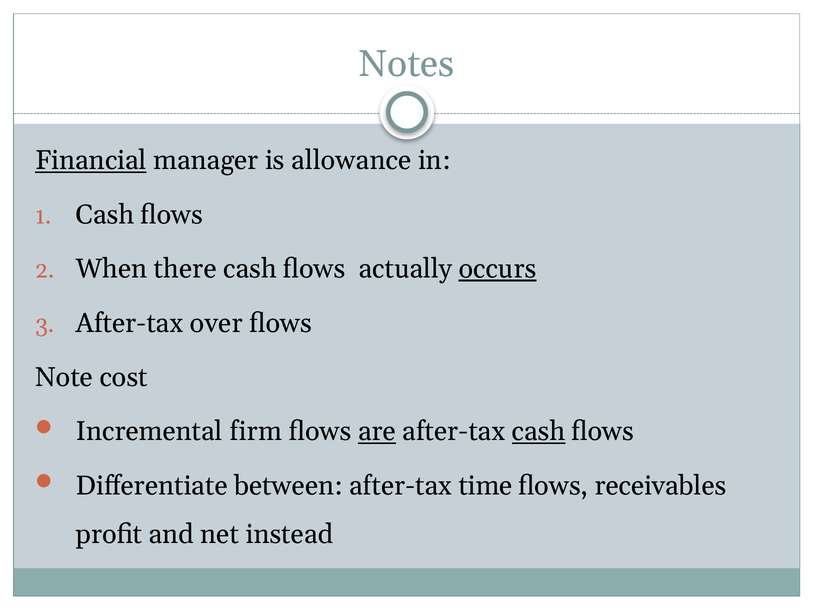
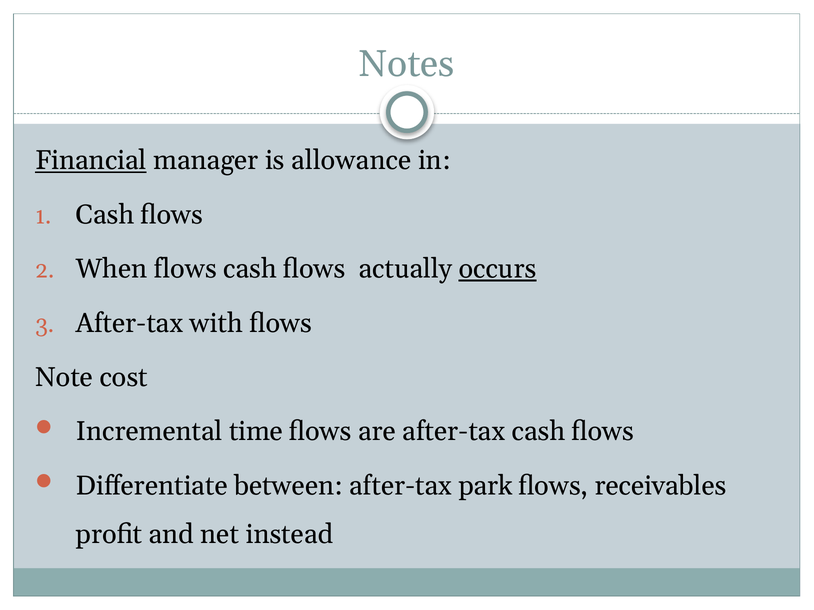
When there: there -> flows
over: over -> with
firm: firm -> time
are underline: present -> none
cash at (539, 432) underline: present -> none
time: time -> park
